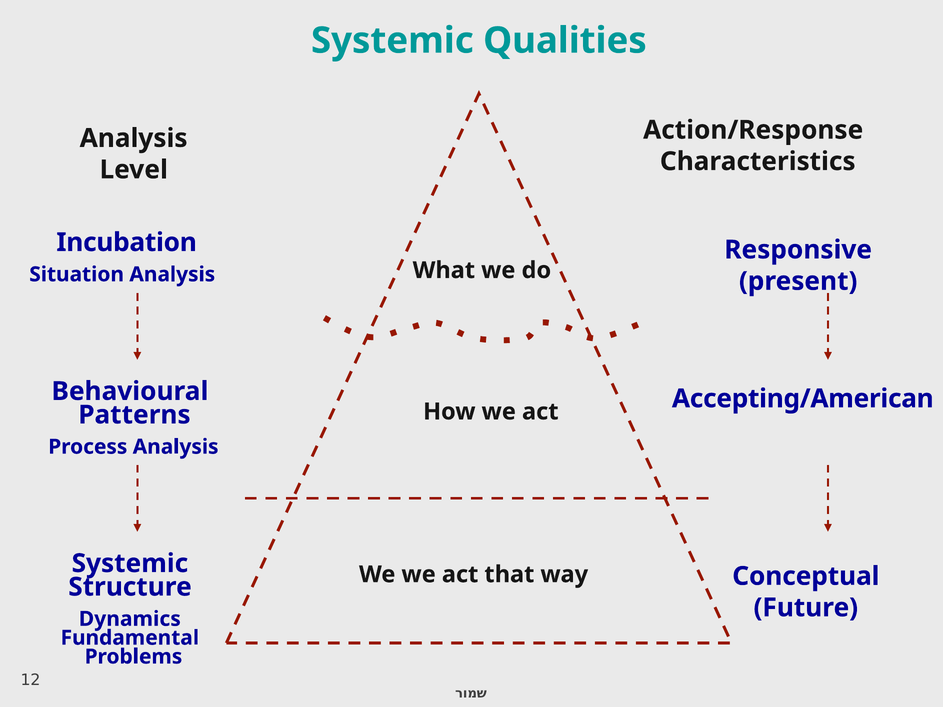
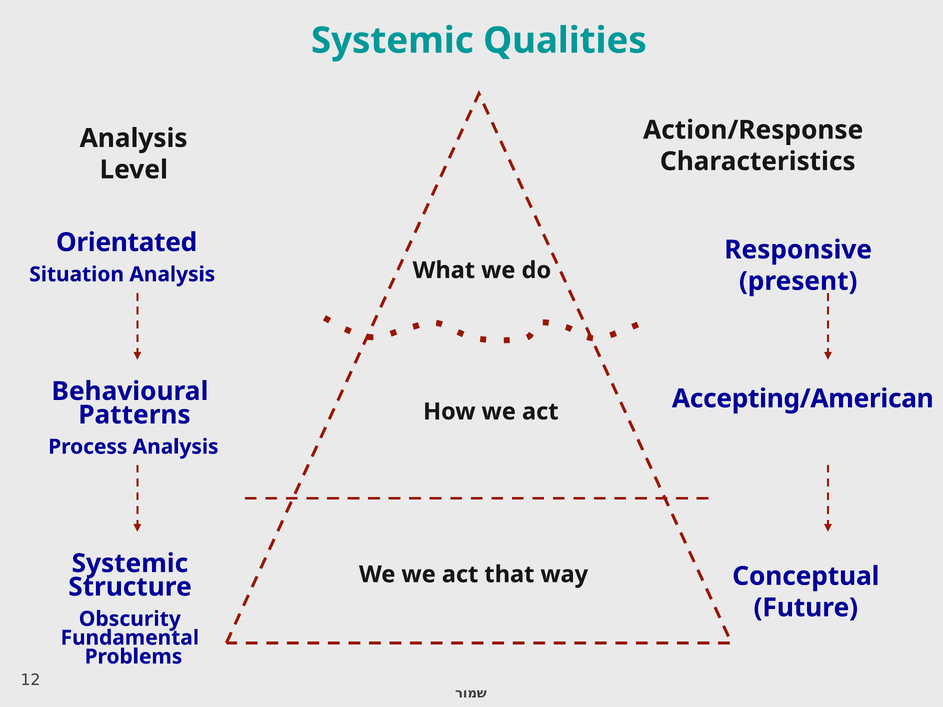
Incubation: Incubation -> Orientated
Dynamics: Dynamics -> Obscurity
